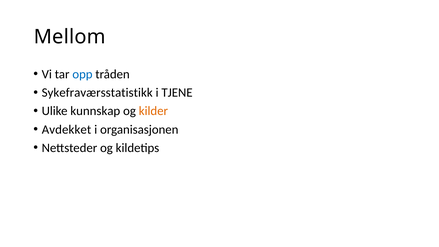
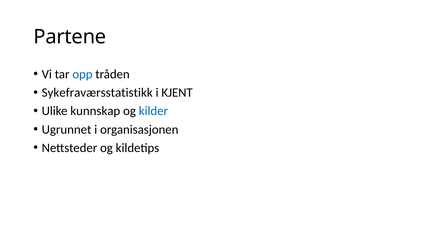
Mellom: Mellom -> Partene
TJENE: TJENE -> KJENT
kilder colour: orange -> blue
Avdekket: Avdekket -> Ugrunnet
